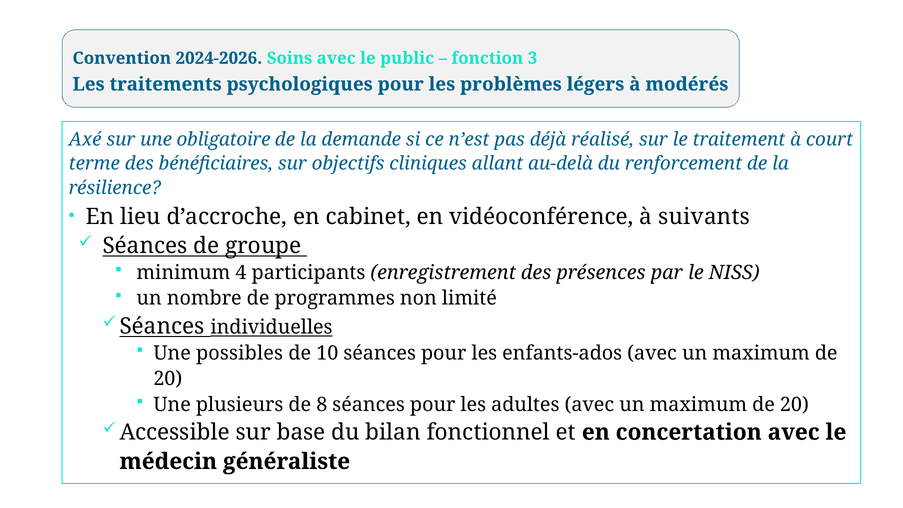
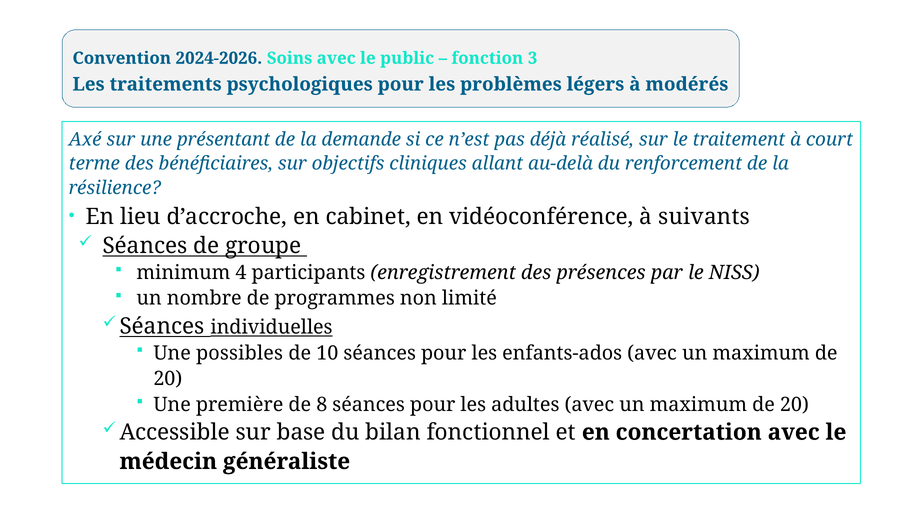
obligatoire: obligatoire -> présentant
plusieurs: plusieurs -> première
